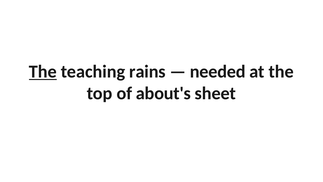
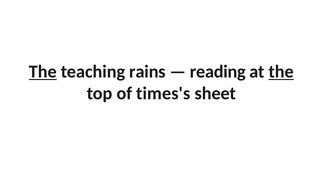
needed: needed -> reading
the at (281, 71) underline: none -> present
about's: about's -> times's
